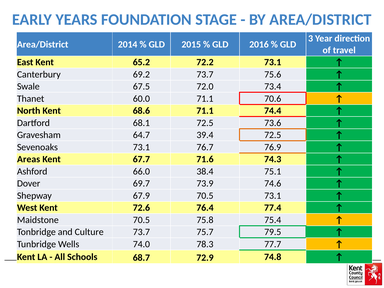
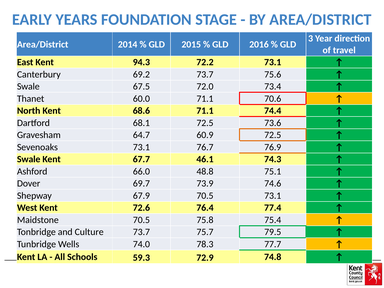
65.2: 65.2 -> 94.3
39.4: 39.4 -> 60.9
Areas at (29, 159): Areas -> Swale
71.6: 71.6 -> 46.1
38.4: 38.4 -> 48.8
68.7: 68.7 -> 59.3
